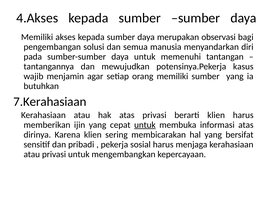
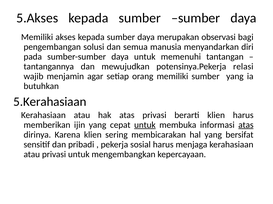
4.Akses: 4.Akses -> 5.Akses
kasus: kasus -> relasi
7.Kerahasiaan: 7.Kerahasiaan -> 5.Kerahasiaan
atas at (246, 125) underline: none -> present
